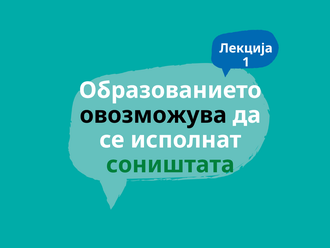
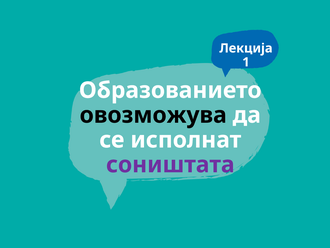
соништата colour: green -> purple
